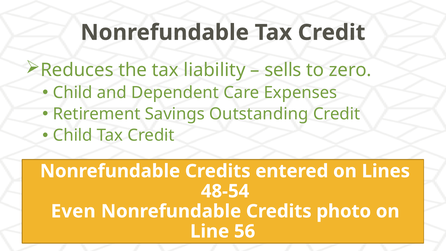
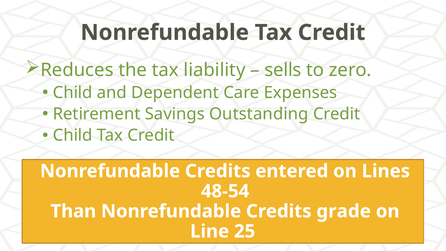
Even: Even -> Than
photo: photo -> grade
56: 56 -> 25
